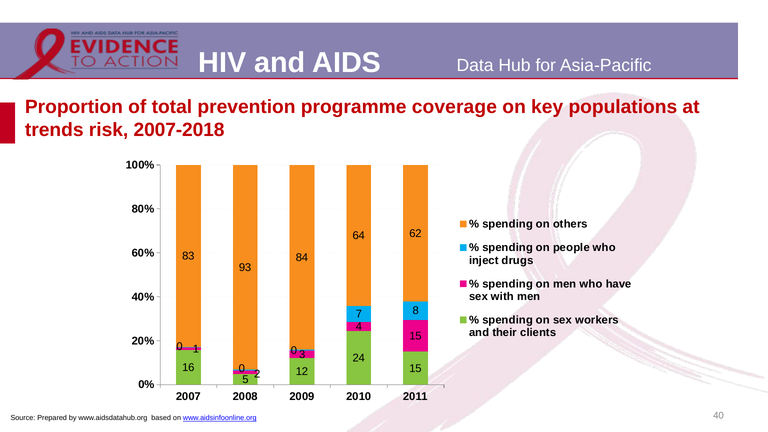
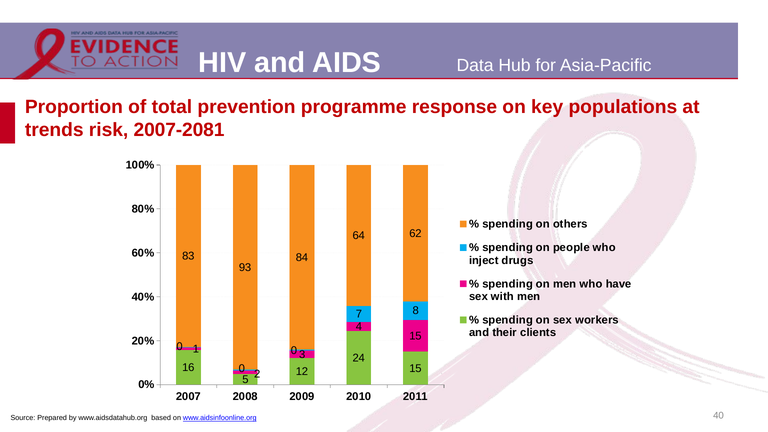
coverage: coverage -> response
2007-2018: 2007-2018 -> 2007-2081
